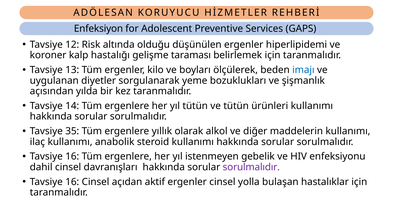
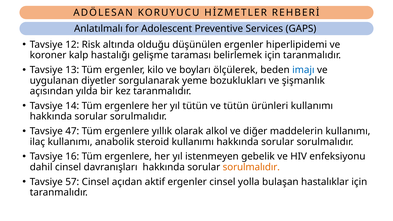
Enfeksiyon: Enfeksiyon -> Anlatılmalı
35: 35 -> 47
sorulmalıdır at (251, 167) colour: purple -> orange
16 at (72, 182): 16 -> 57
